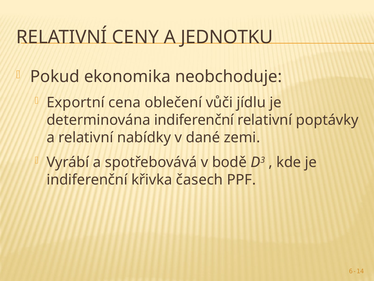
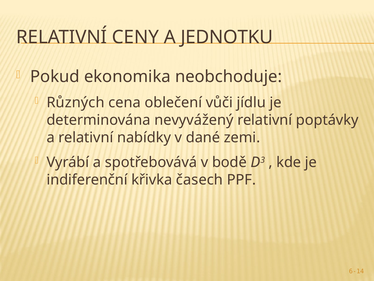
Exportní: Exportní -> Různých
determinována indiferenční: indiferenční -> nevyvážený
